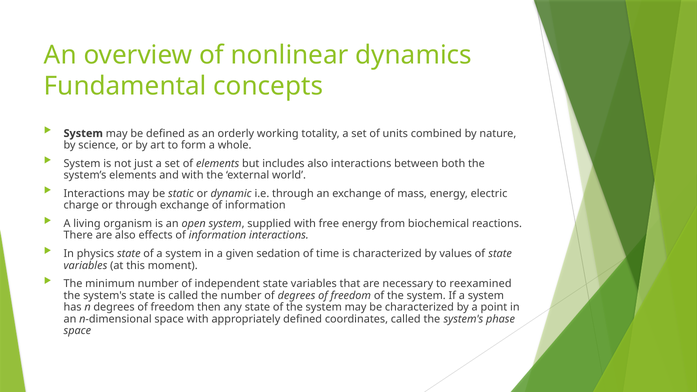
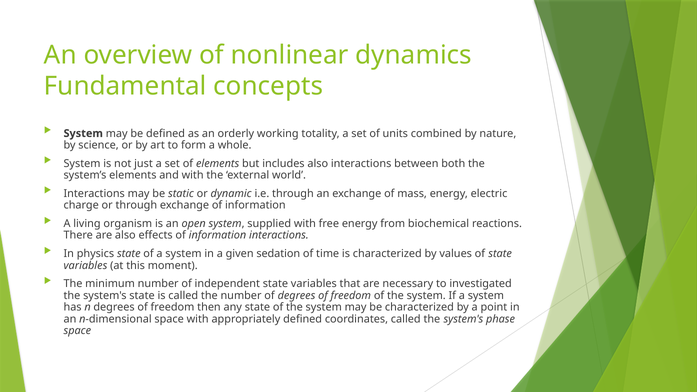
reexamined: reexamined -> investigated
